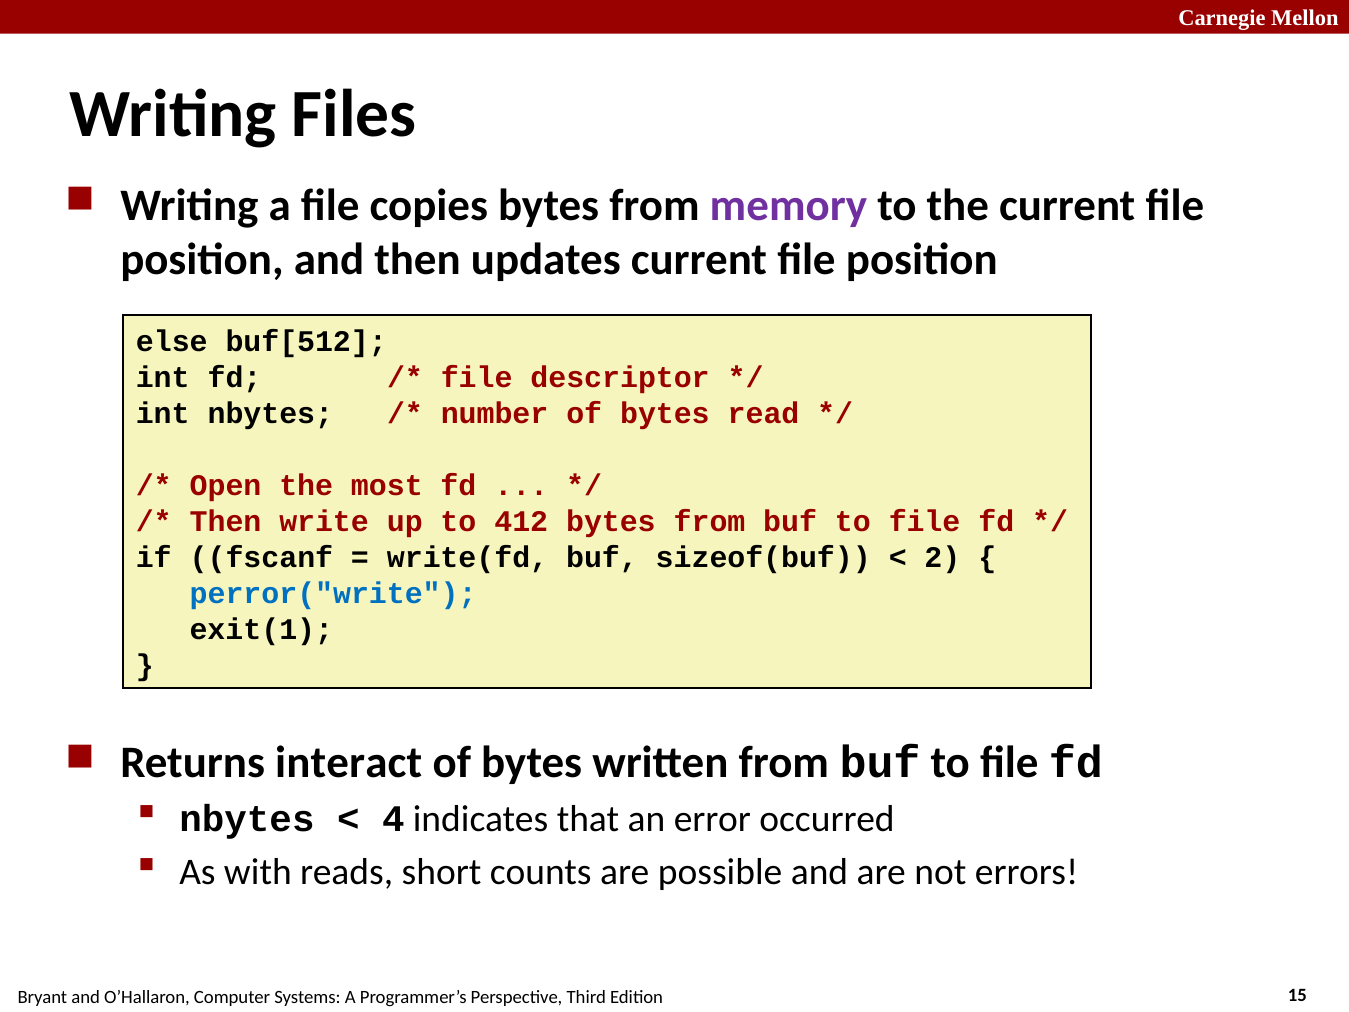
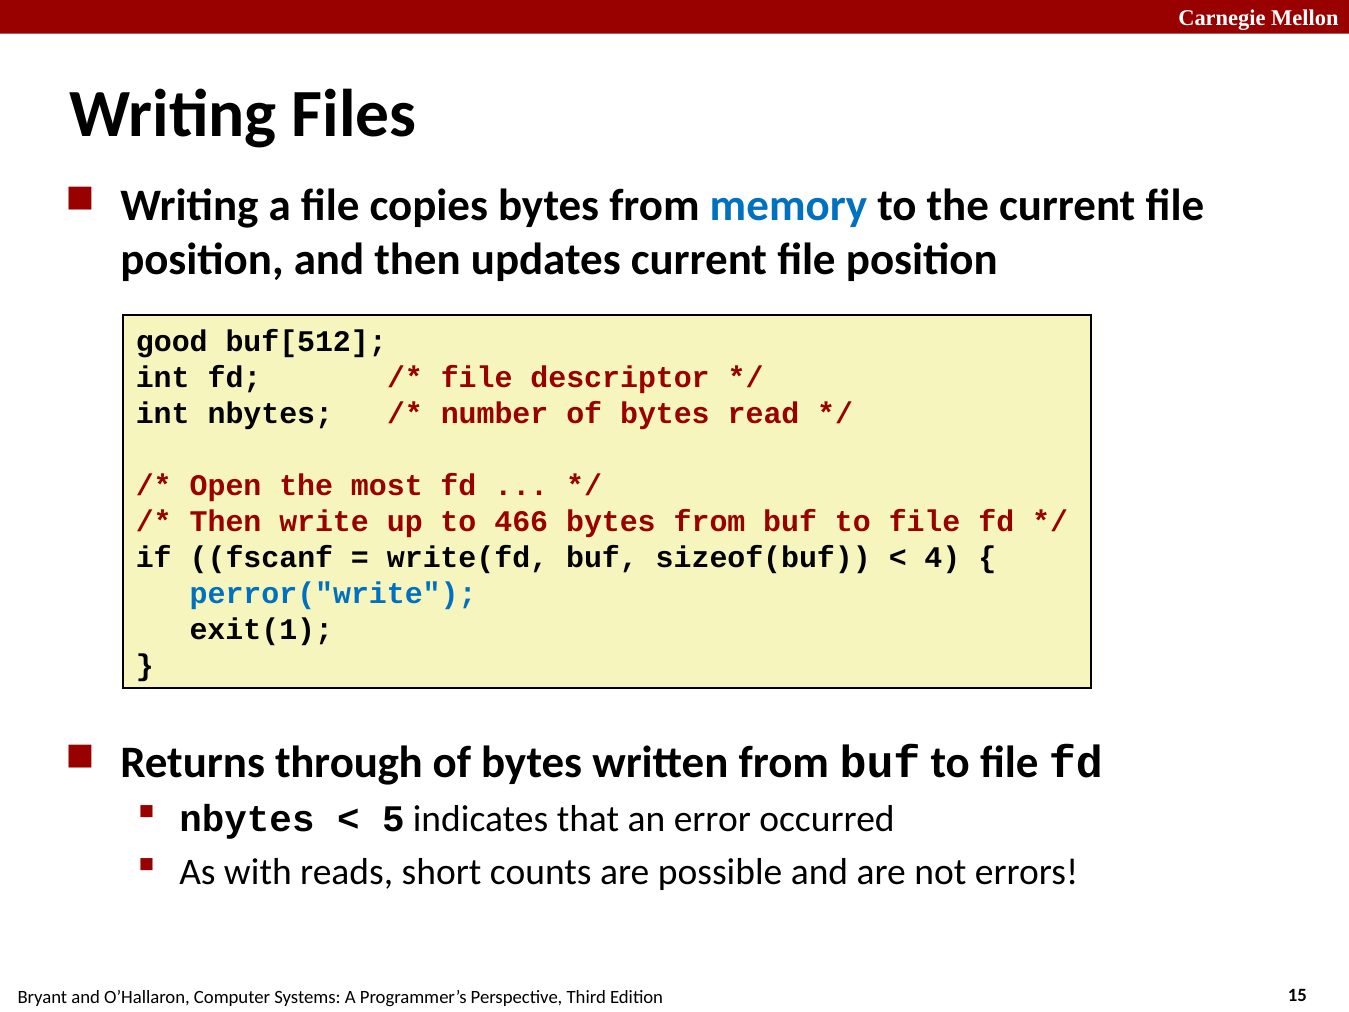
memory colour: purple -> blue
else: else -> good
412: 412 -> 466
2: 2 -> 4
interact: interact -> through
4: 4 -> 5
